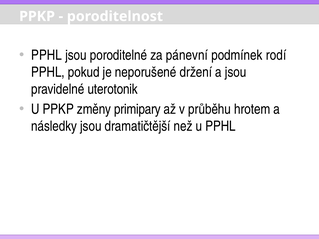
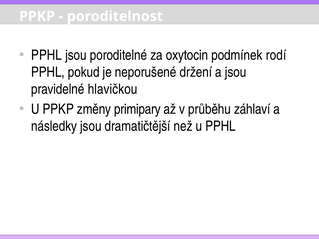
pánevní: pánevní -> oxytocin
uterotonik: uterotonik -> hlavičkou
hrotem: hrotem -> záhlaví
